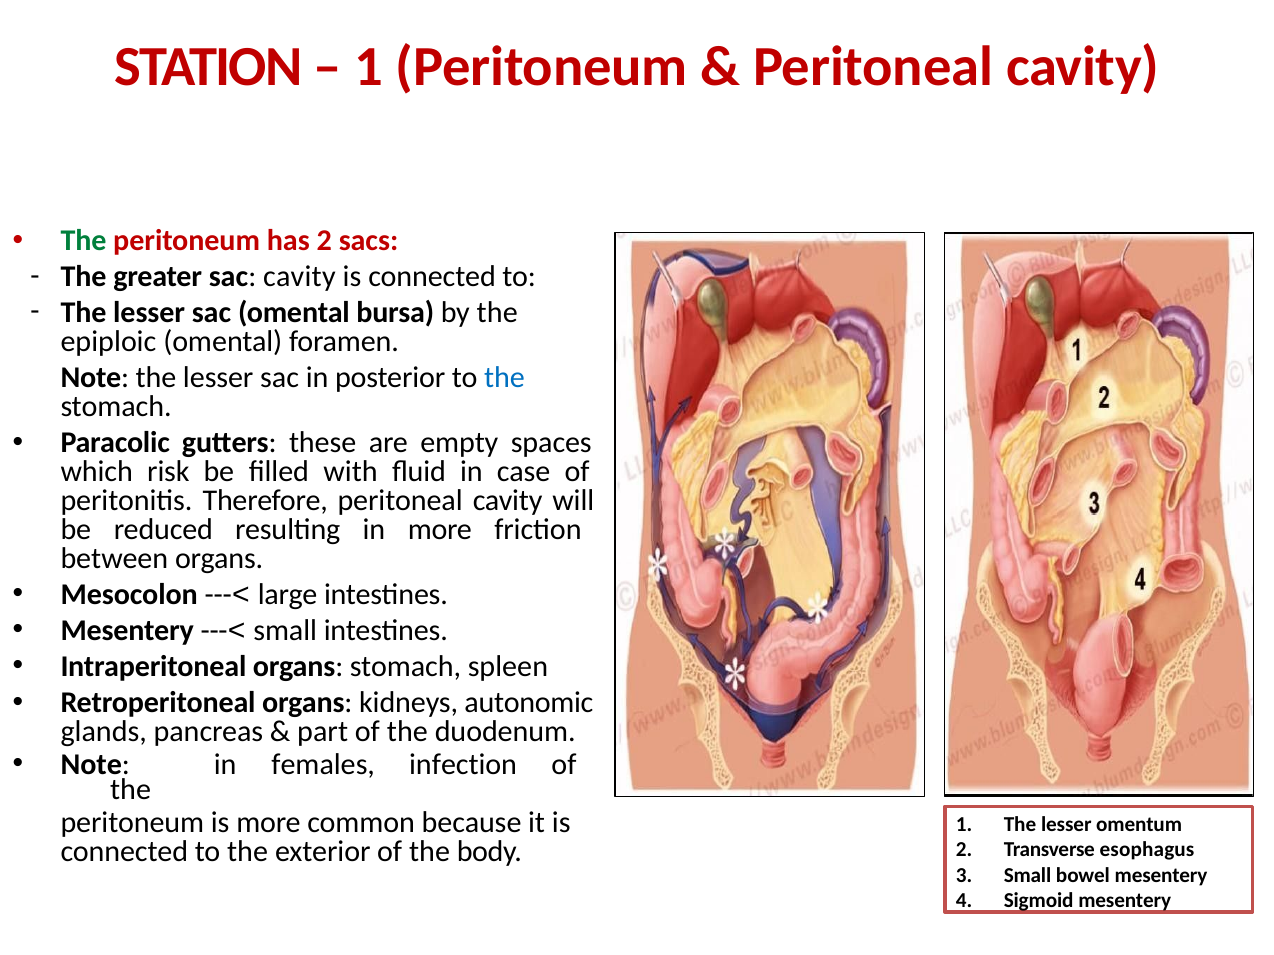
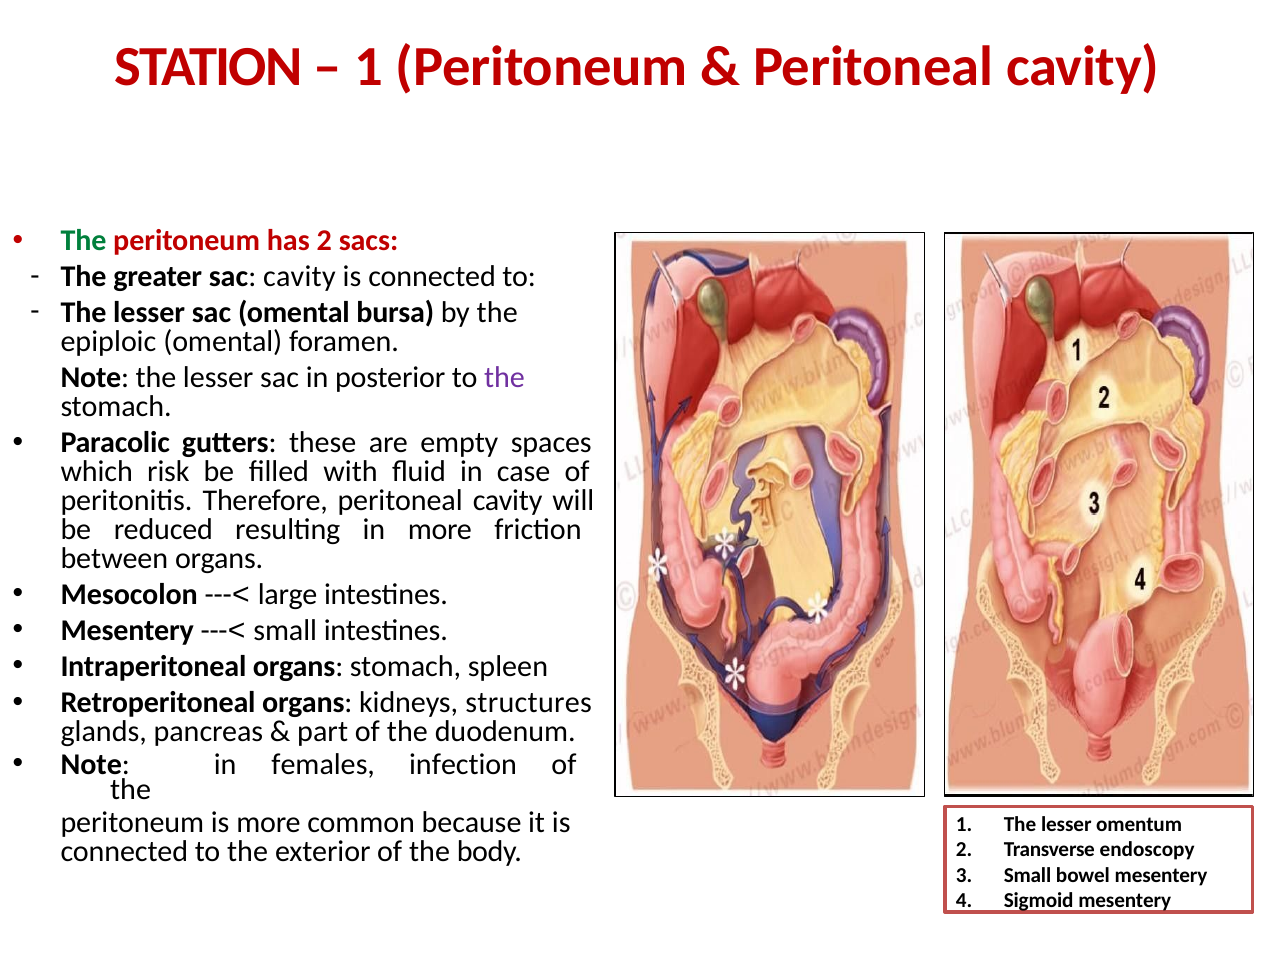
the at (504, 378) colour: blue -> purple
autonomic: autonomic -> structures
esophagus: esophagus -> endoscopy
